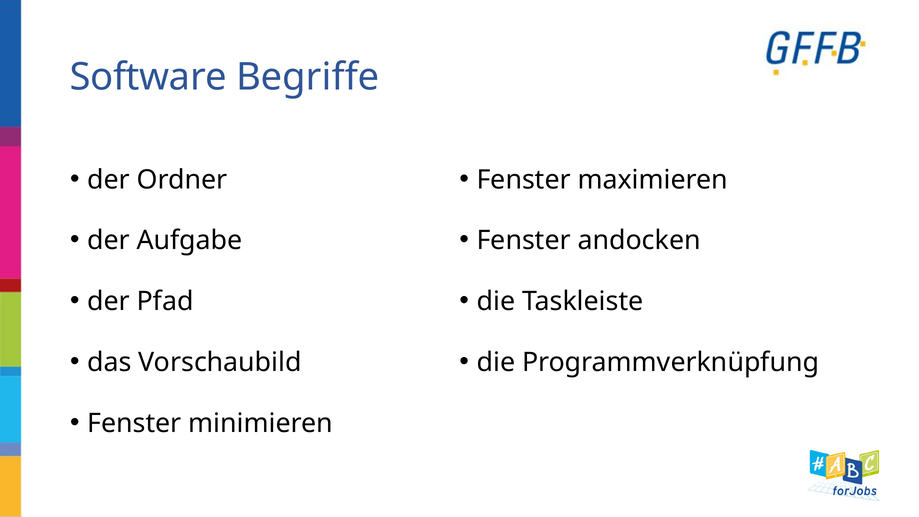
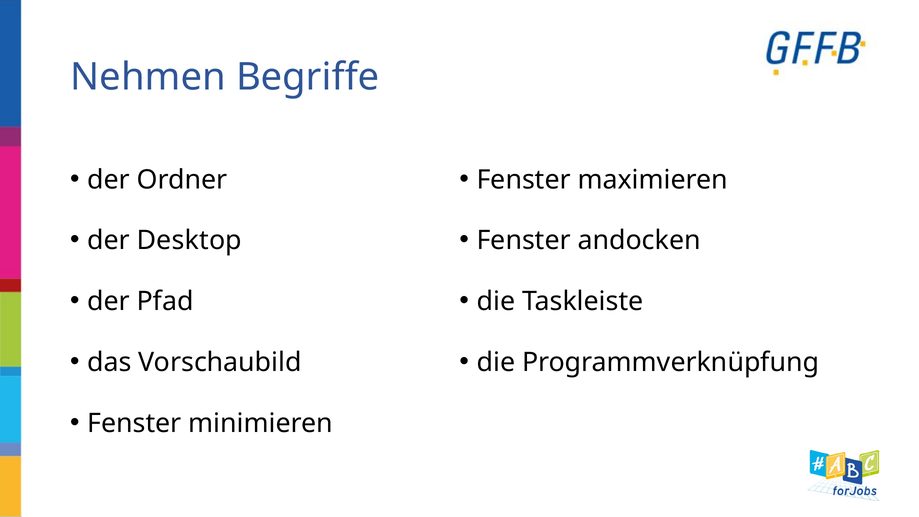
Software: Software -> Nehmen
Aufgabe: Aufgabe -> Desktop
